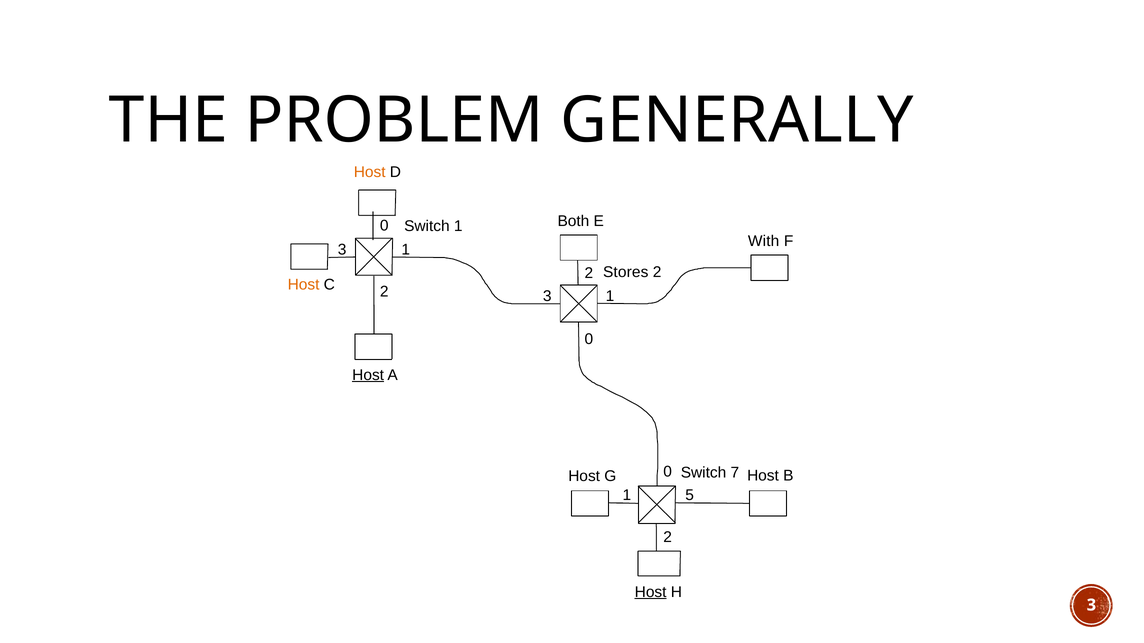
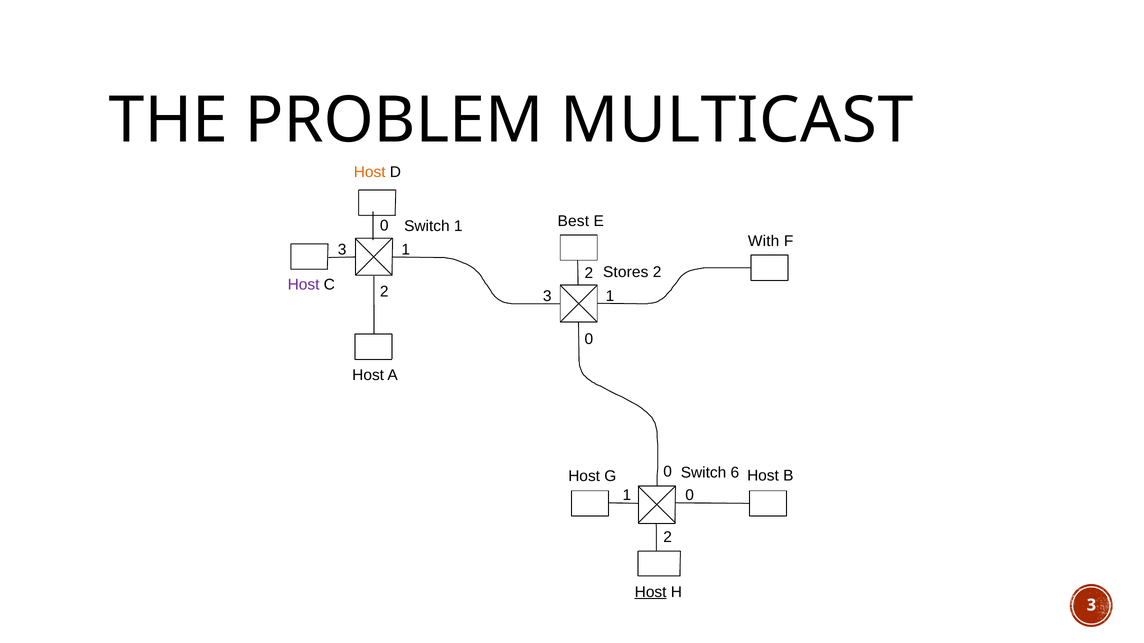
GENERALLY: GENERALLY -> MULTICAST
Both: Both -> Best
Host at (304, 285) colour: orange -> purple
Host at (368, 375) underline: present -> none
7: 7 -> 6
1 5: 5 -> 0
